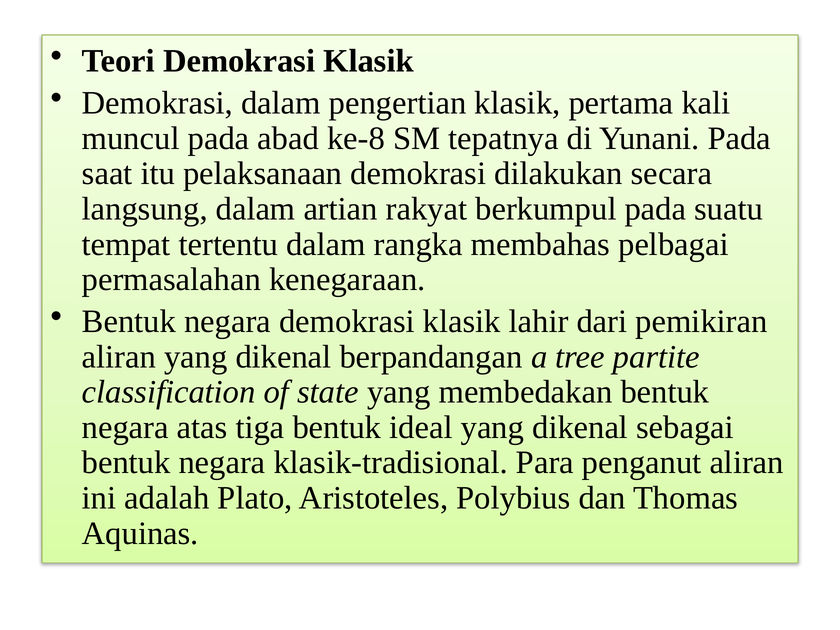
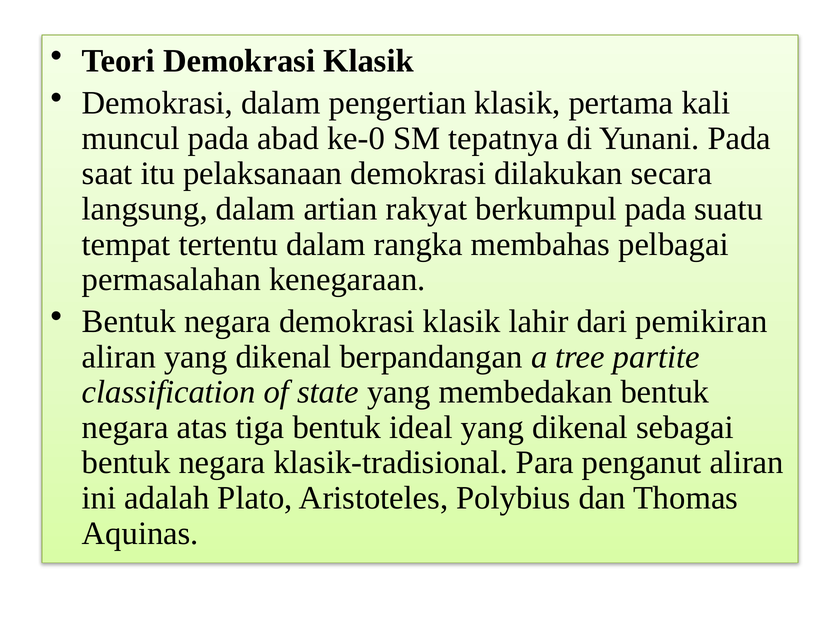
ke-8: ke-8 -> ke-0
